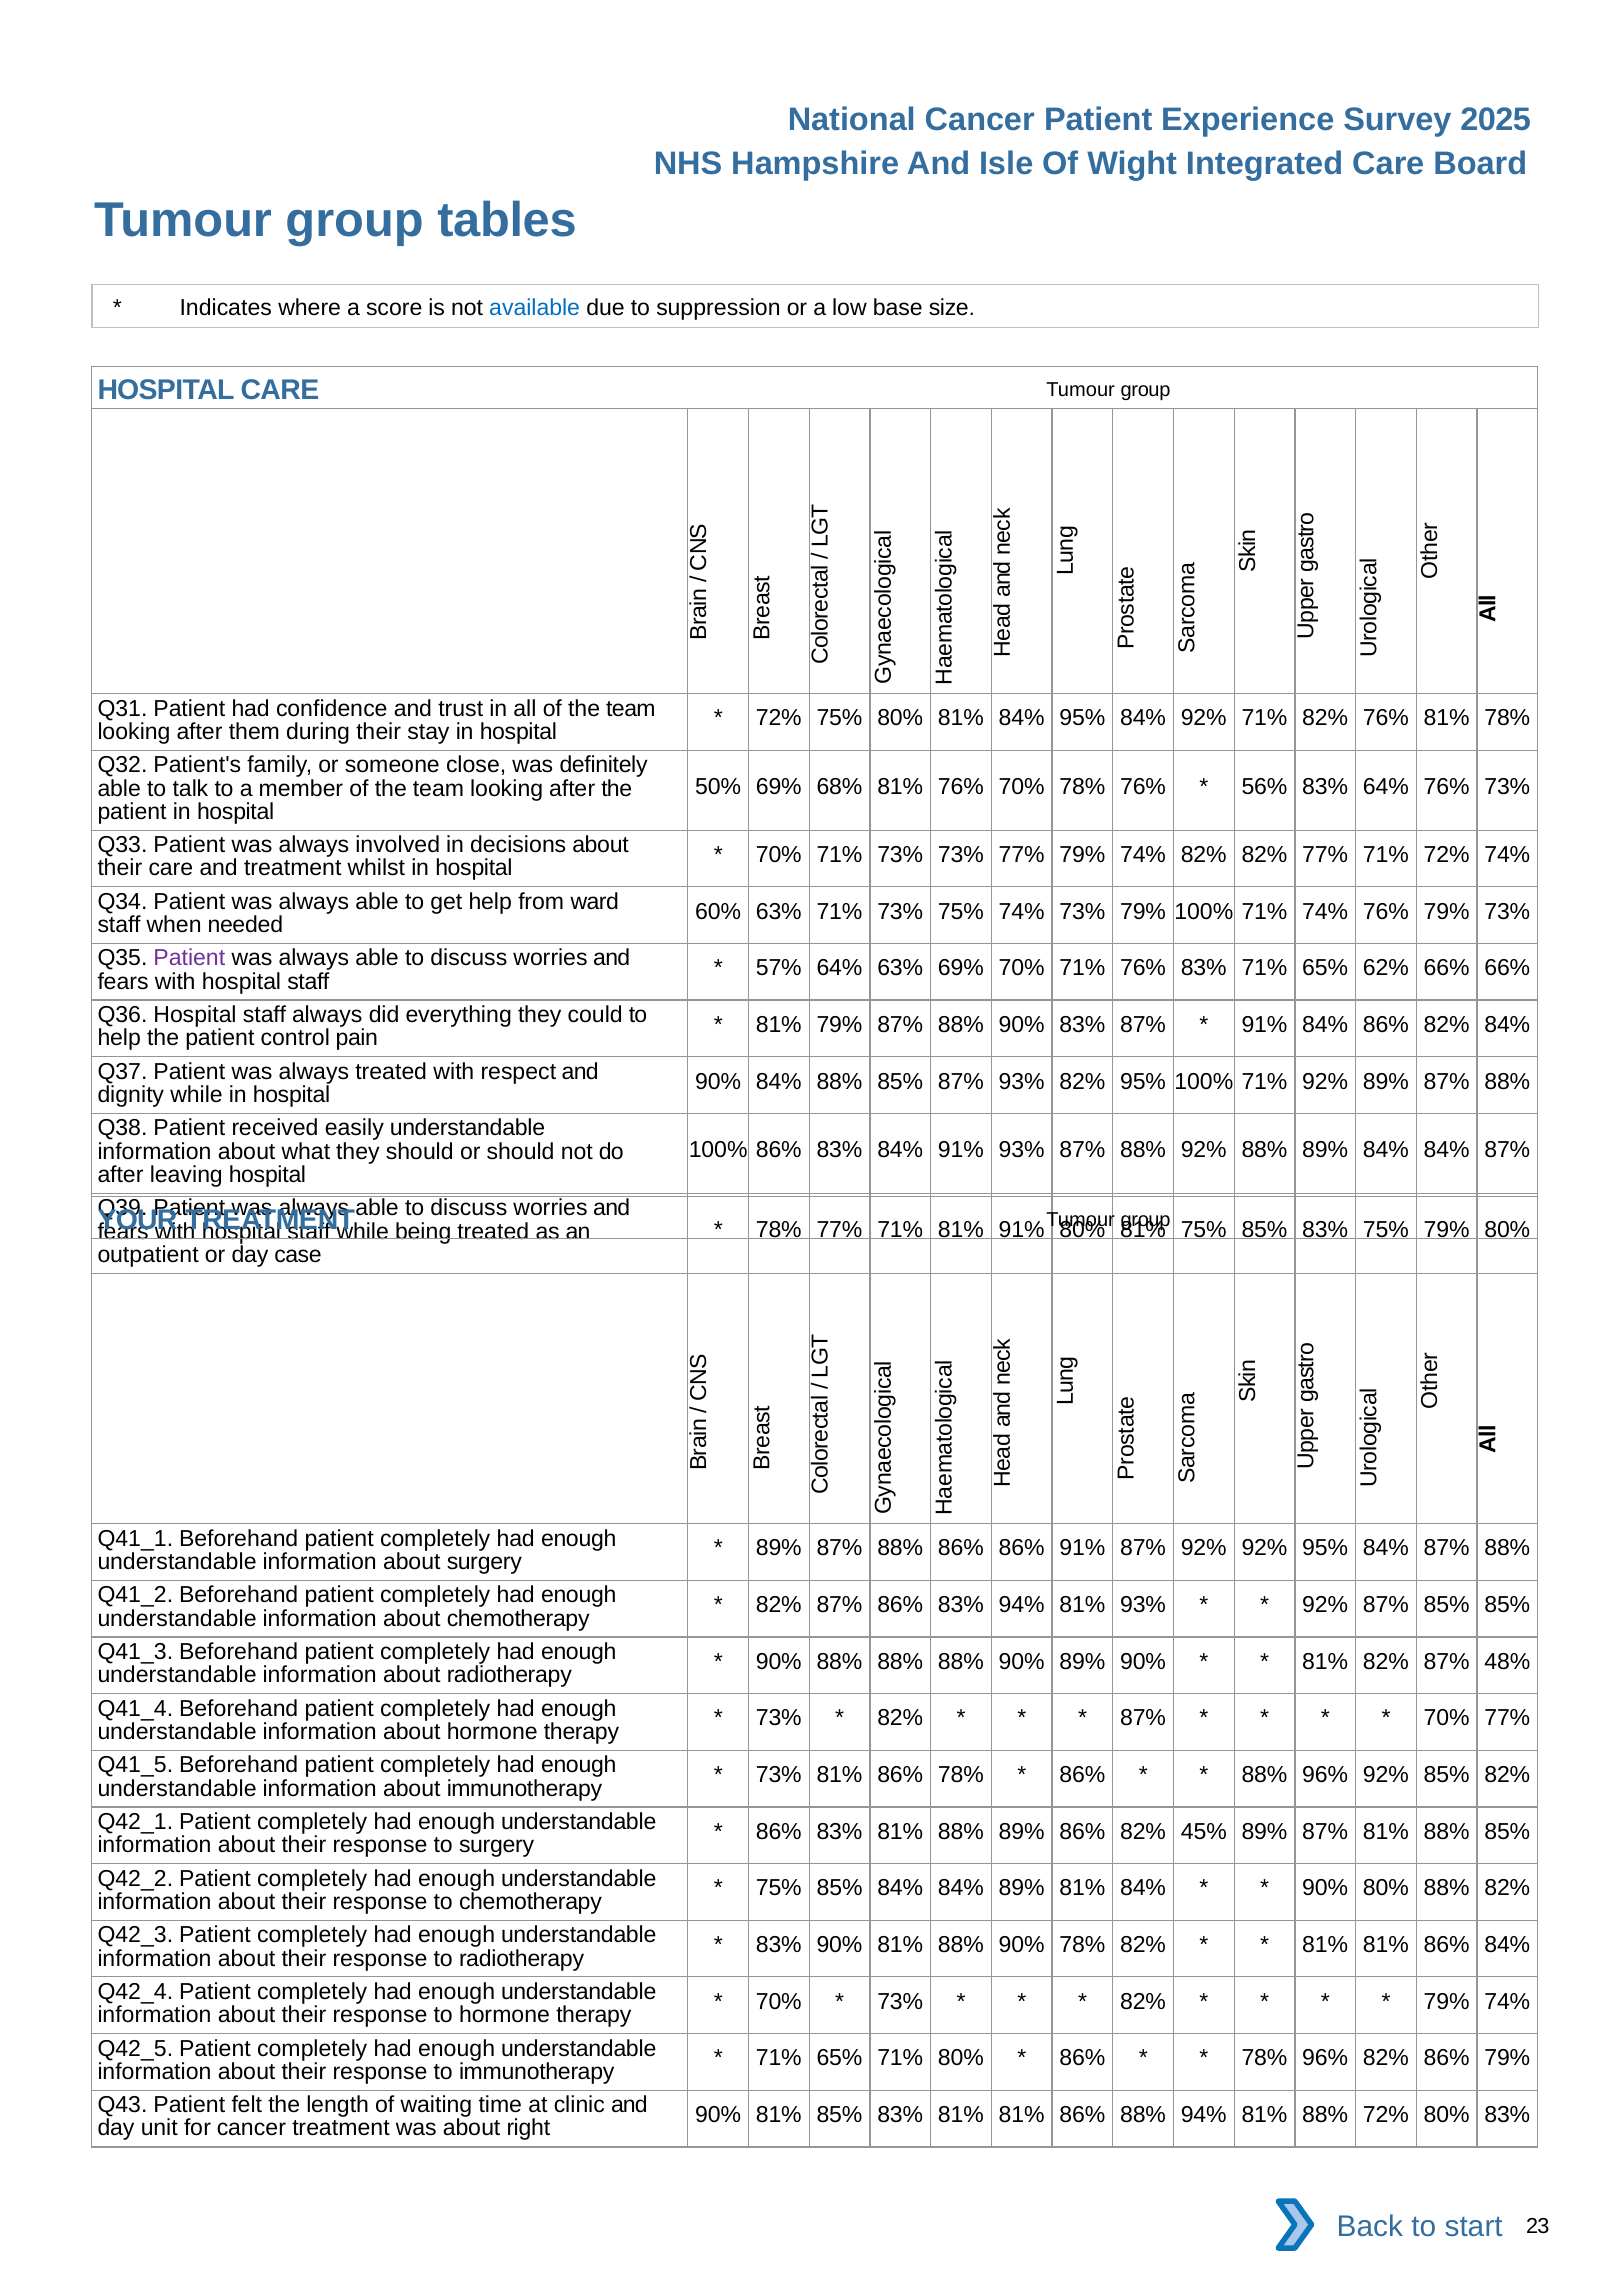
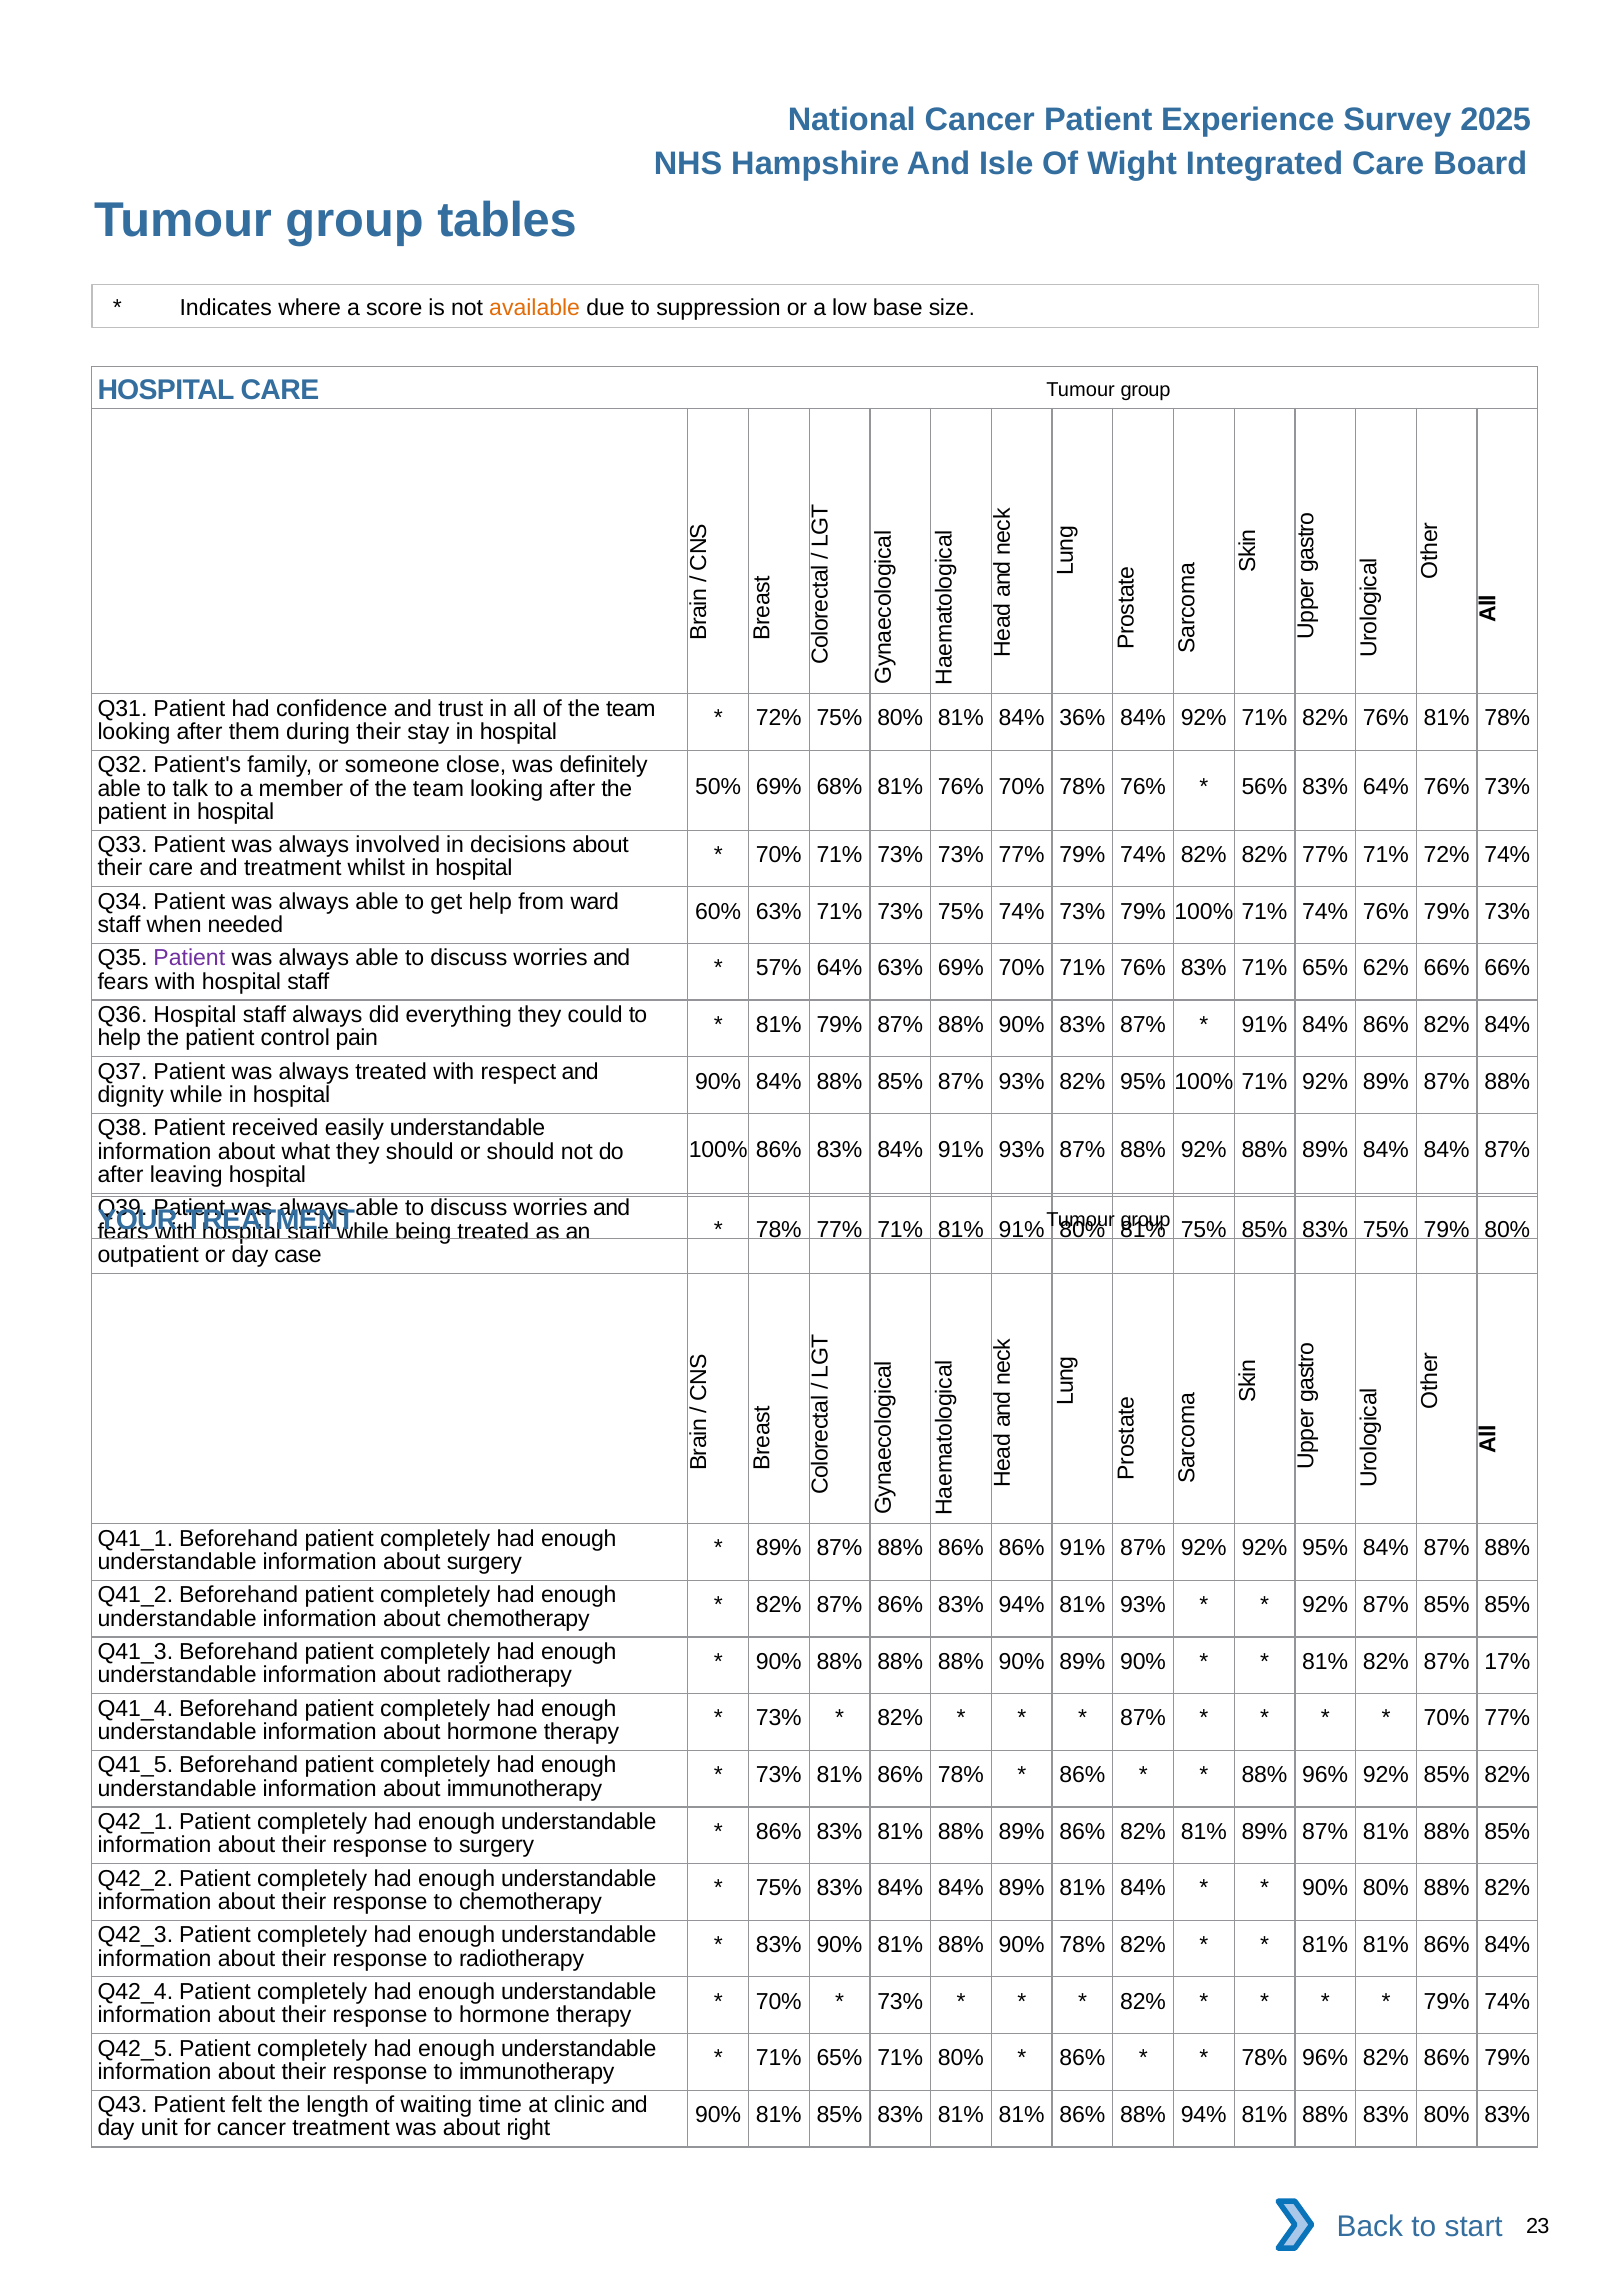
available colour: blue -> orange
84% 95%: 95% -> 36%
48%: 48% -> 17%
82% 45%: 45% -> 81%
85% at (840, 1888): 85% -> 83%
88% 72%: 72% -> 83%
